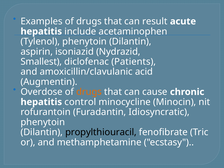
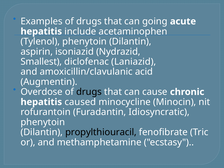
result: result -> going
Patients: Patients -> Laniazid
drugs at (89, 92) colour: orange -> black
control: control -> caused
